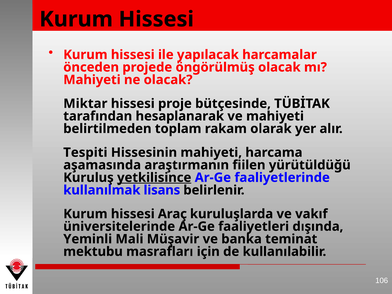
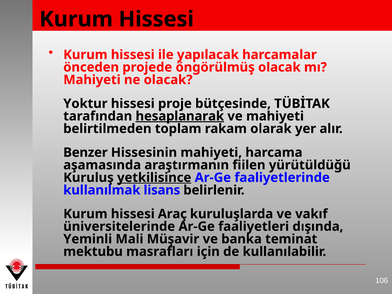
Miktar: Miktar -> Yoktur
hesaplanarak underline: none -> present
Tespiti: Tespiti -> Benzer
